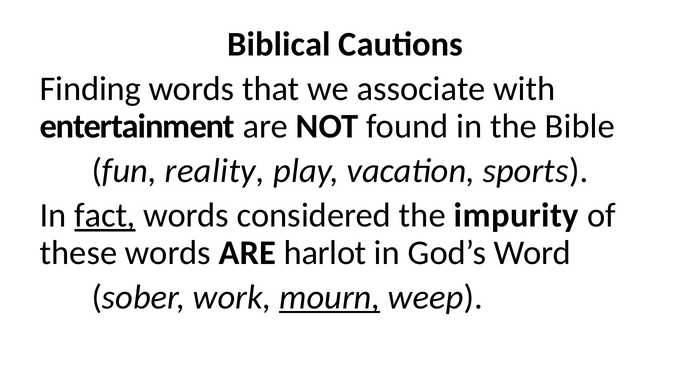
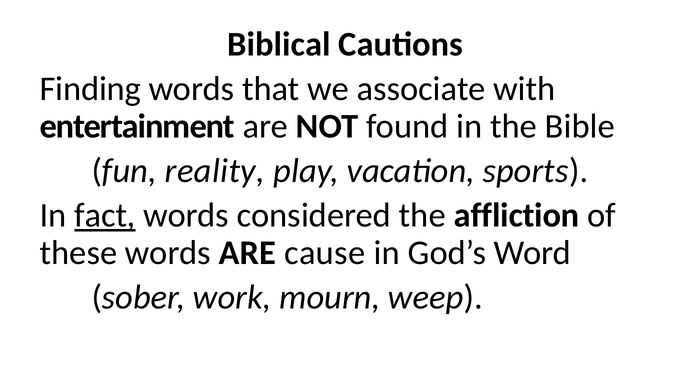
impurity: impurity -> affliction
harlot: harlot -> cause
mourn underline: present -> none
